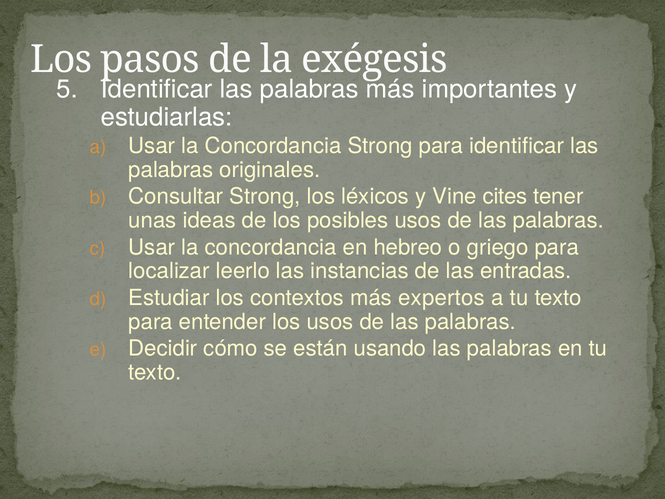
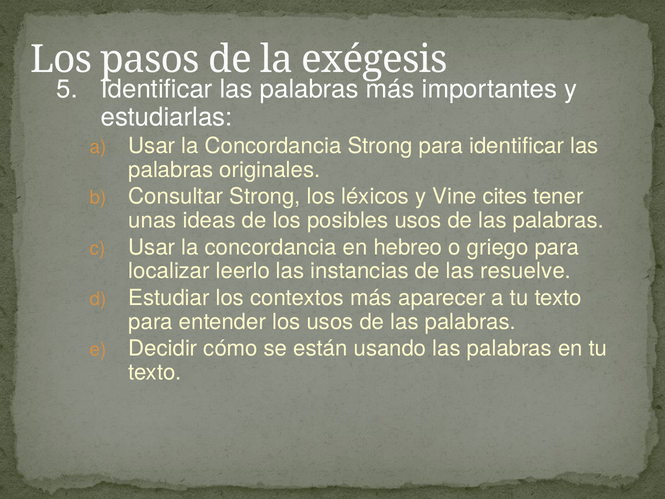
entradas: entradas -> resuelve
expertos: expertos -> aparecer
